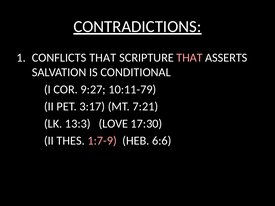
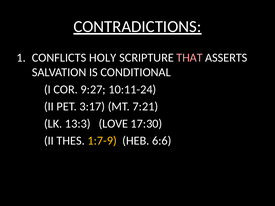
CONFLICTS THAT: THAT -> HOLY
10:11-79: 10:11-79 -> 10:11-24
1:7-9 colour: pink -> yellow
